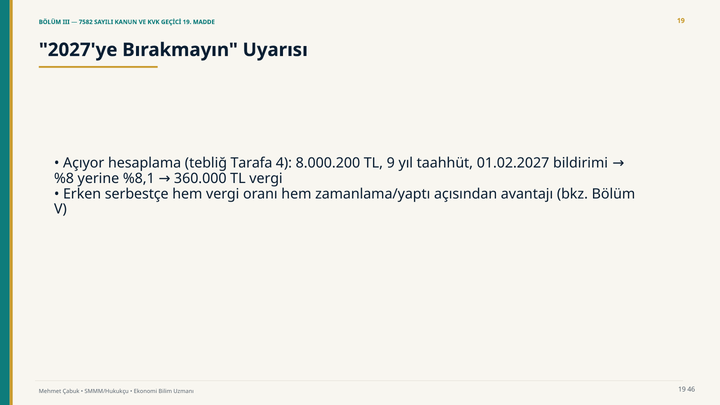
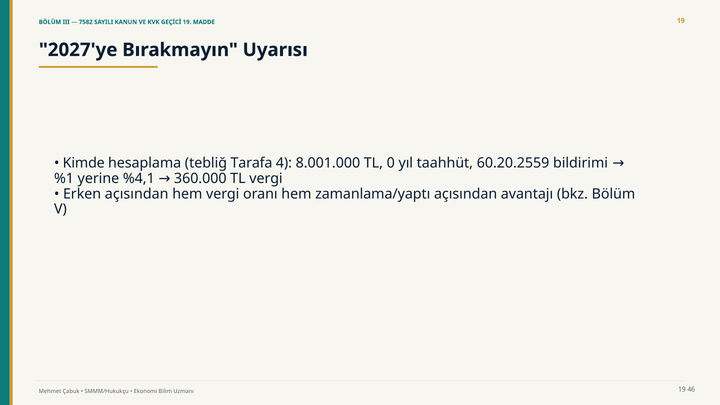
Açıyor: Açıyor -> Kimde
8.000.200: 8.000.200 -> 8.001.000
9: 9 -> 0
01.02.2027: 01.02.2027 -> 60.20.2559
%8: %8 -> %1
%8,1: %8,1 -> %4,1
Erken serbestçe: serbestçe -> açısından
